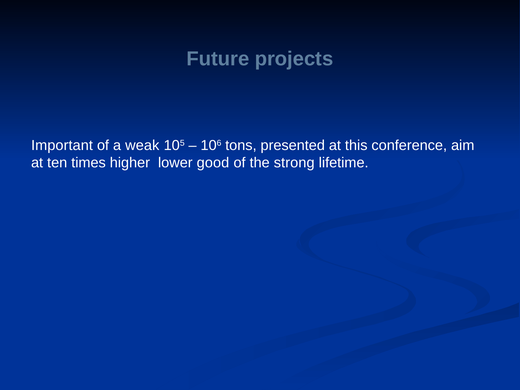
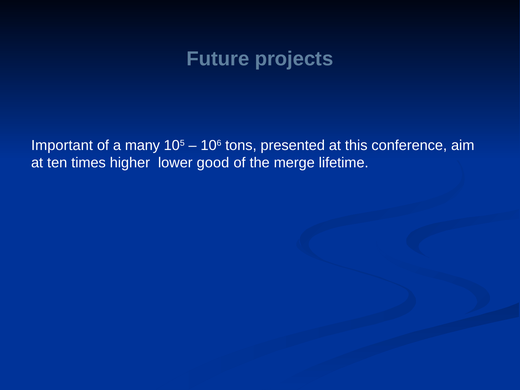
weak: weak -> many
strong: strong -> merge
